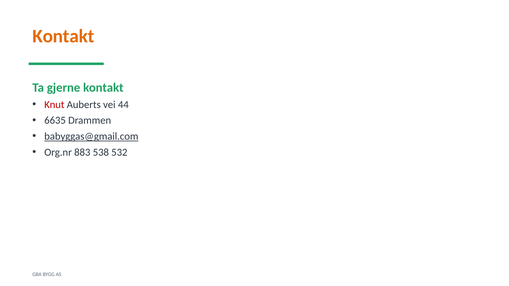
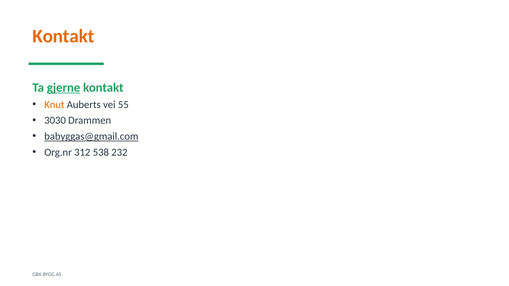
gjerne underline: none -> present
Knut colour: red -> orange
44: 44 -> 55
6635: 6635 -> 3030
883: 883 -> 312
532: 532 -> 232
